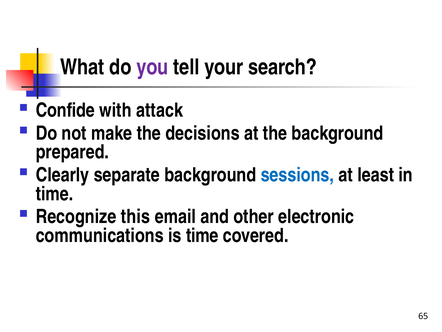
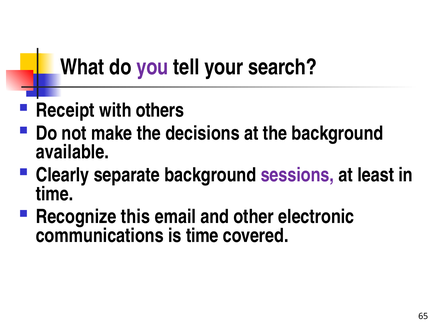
Confide: Confide -> Receipt
attack: attack -> others
prepared: prepared -> available
sessions colour: blue -> purple
